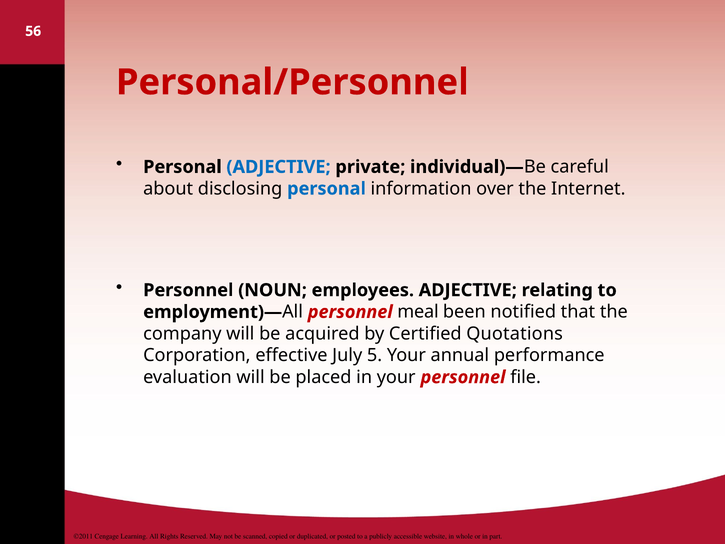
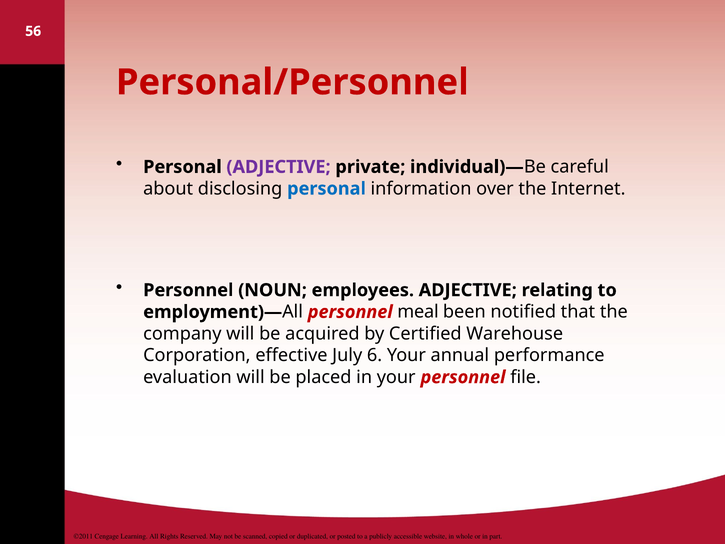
ADJECTIVE at (279, 167) colour: blue -> purple
Quotations: Quotations -> Warehouse
5: 5 -> 6
